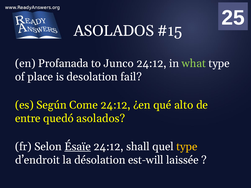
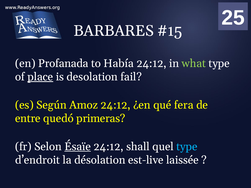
ASOLADOS at (114, 31): ASOLADOS -> BARBARES
Junco: Junco -> Había
place underline: none -> present
Come: Come -> Amoz
alto: alto -> fera
quedó asolados: asolados -> primeras
type at (187, 147) colour: yellow -> light blue
est-will: est-will -> est-live
